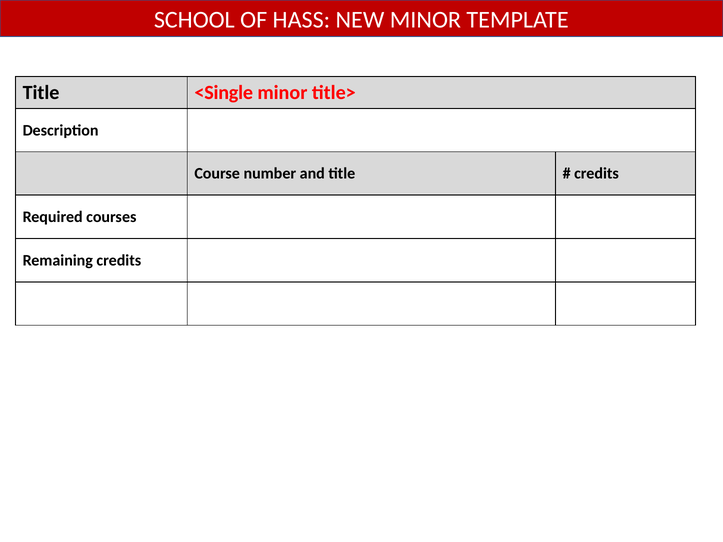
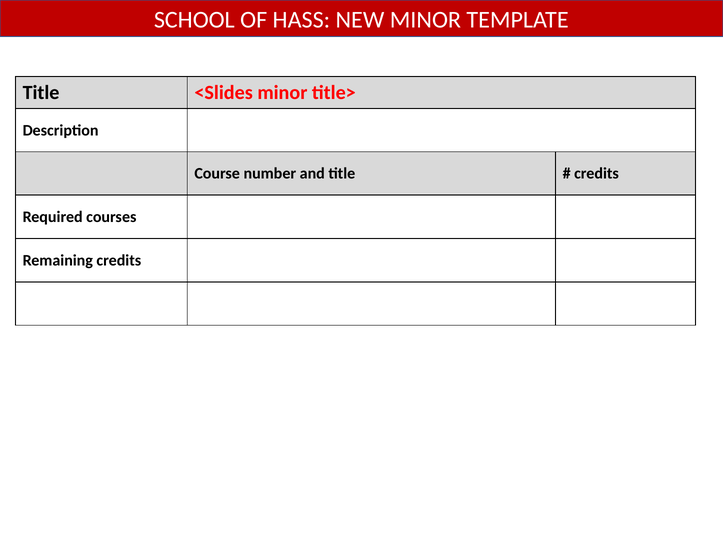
<Single: <Single -> <Slides
